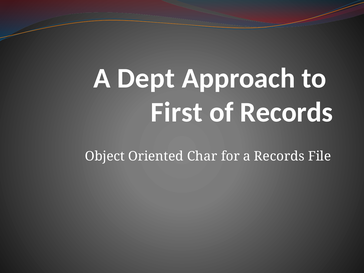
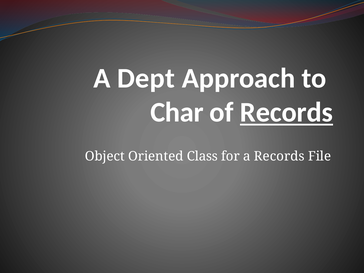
First: First -> Char
Records at (286, 112) underline: none -> present
Char: Char -> Class
